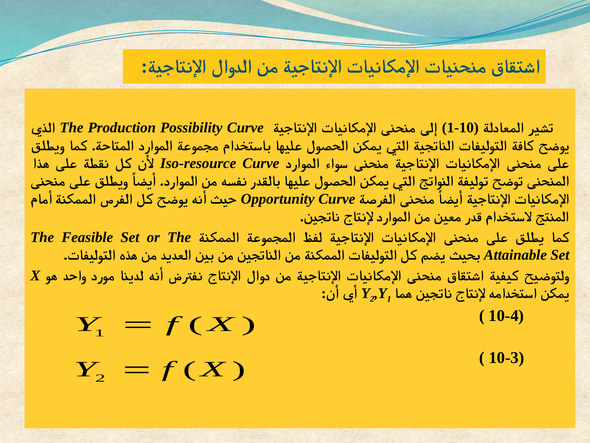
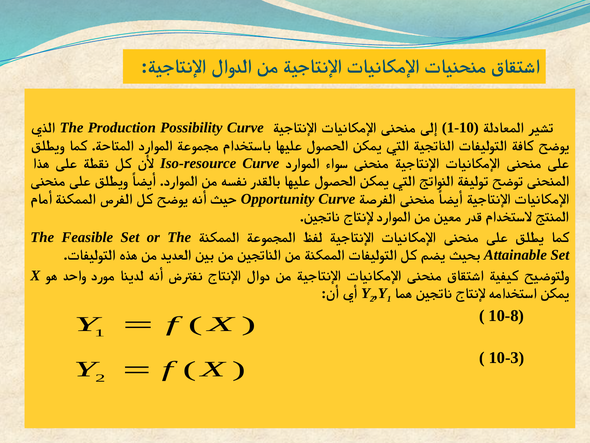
10-4: 10-4 -> 10-8
